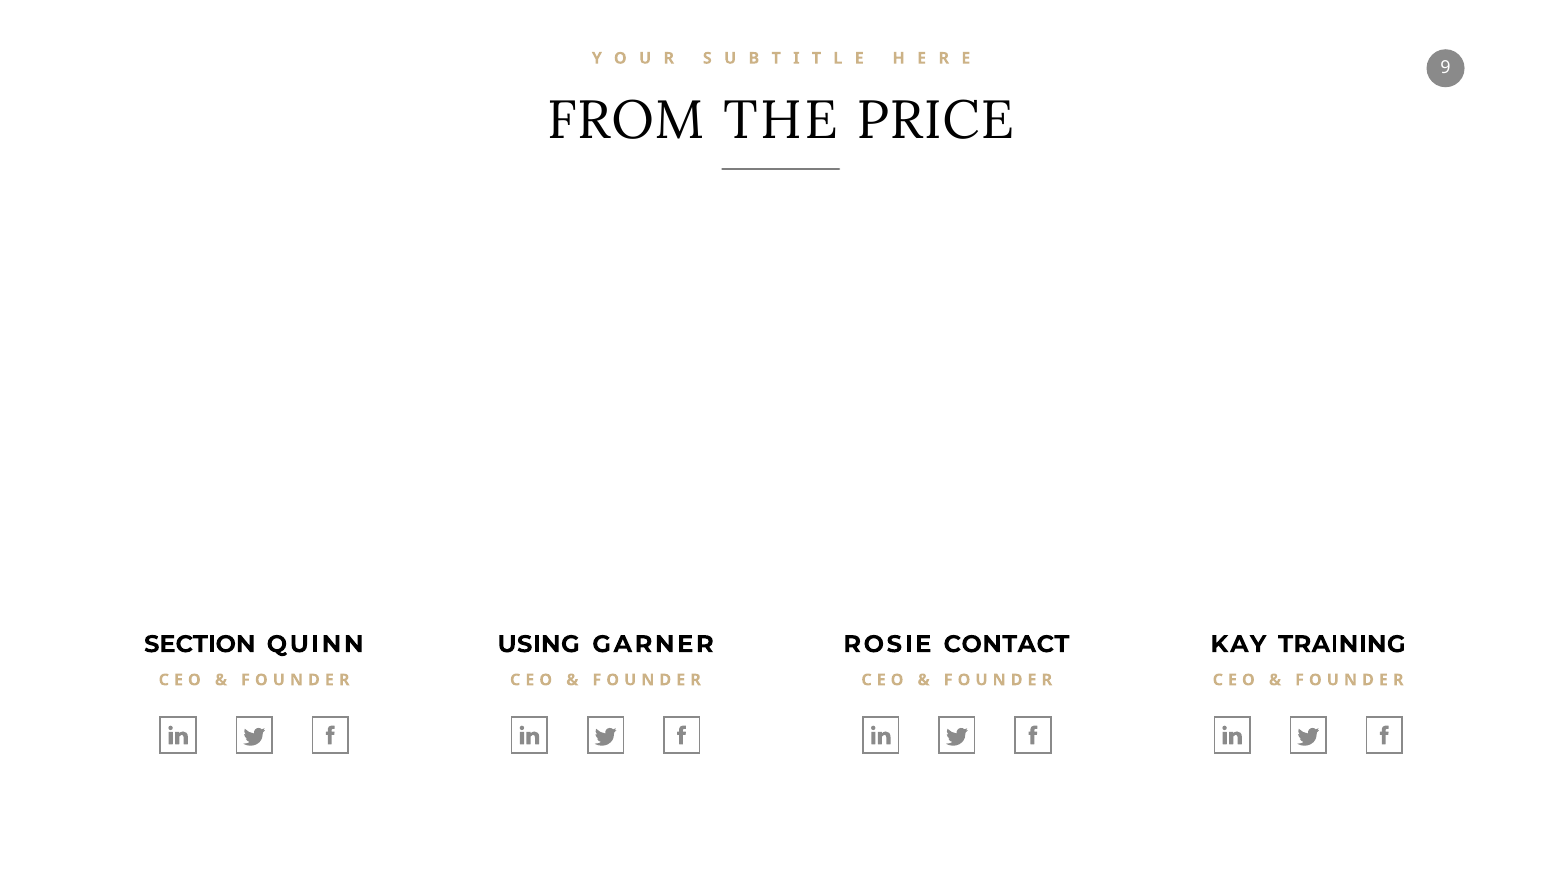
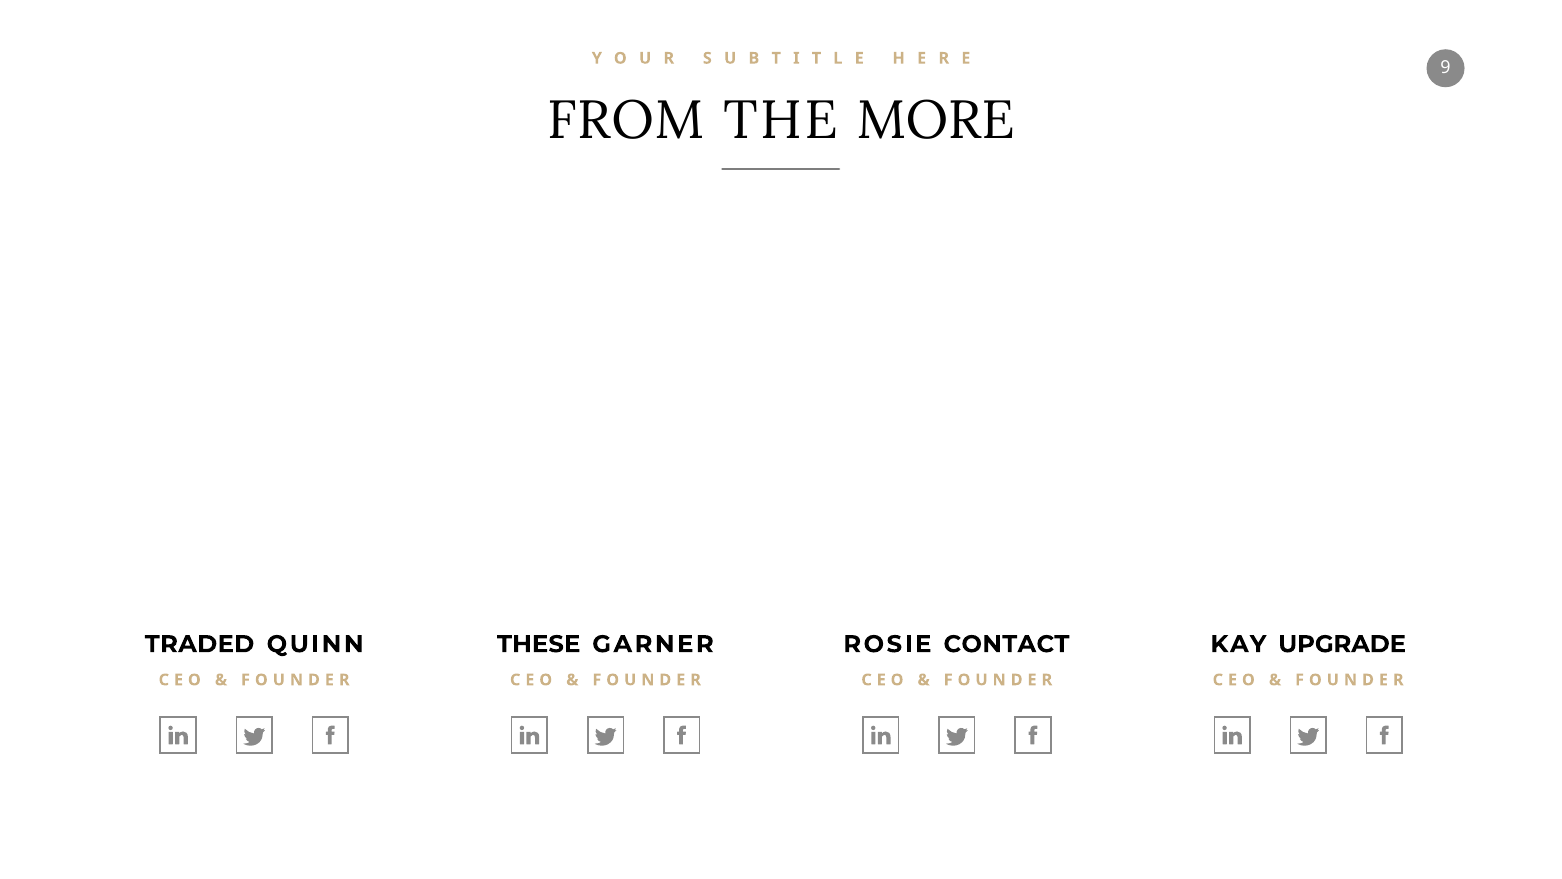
PRICE: PRICE -> MORE
SECTION: SECTION -> TRADED
USING: USING -> THESE
TRAINING: TRAINING -> UPGRADE
